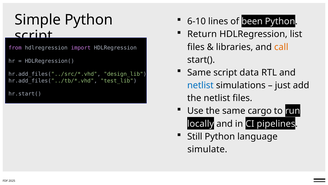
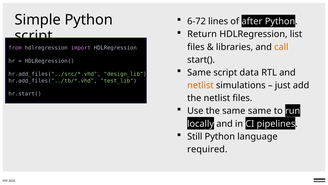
6-10: 6-10 -> 6-72
been: been -> after
netlist at (200, 85) colour: blue -> orange
same cargo: cargo -> same
simulate: simulate -> required
